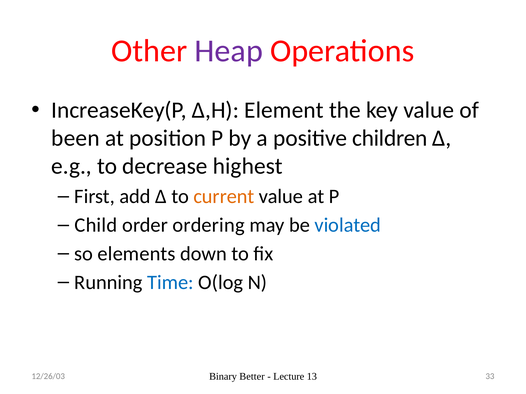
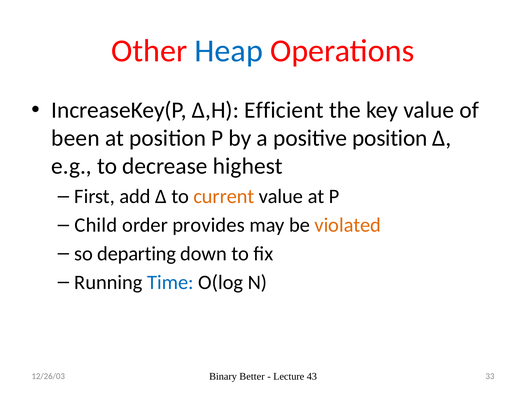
Heap colour: purple -> blue
Element: Element -> Efficient
positive children: children -> position
ordering: ordering -> provides
violated colour: blue -> orange
elements: elements -> departing
13: 13 -> 43
